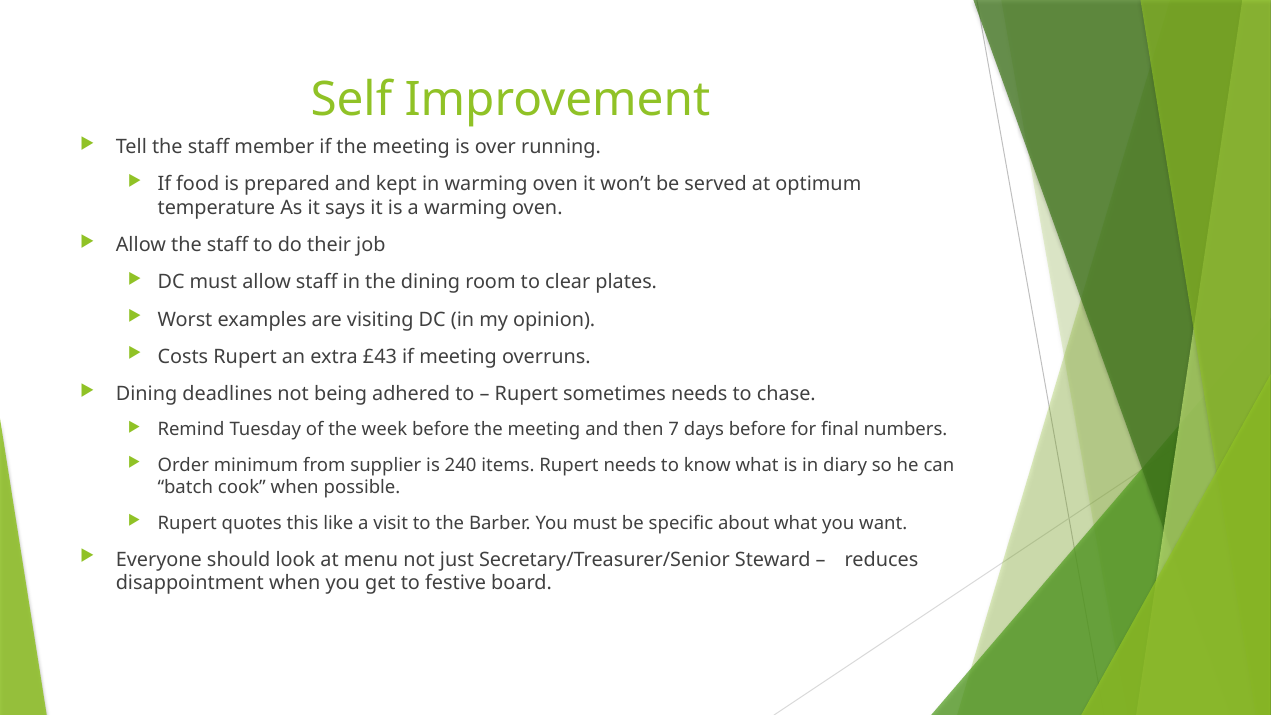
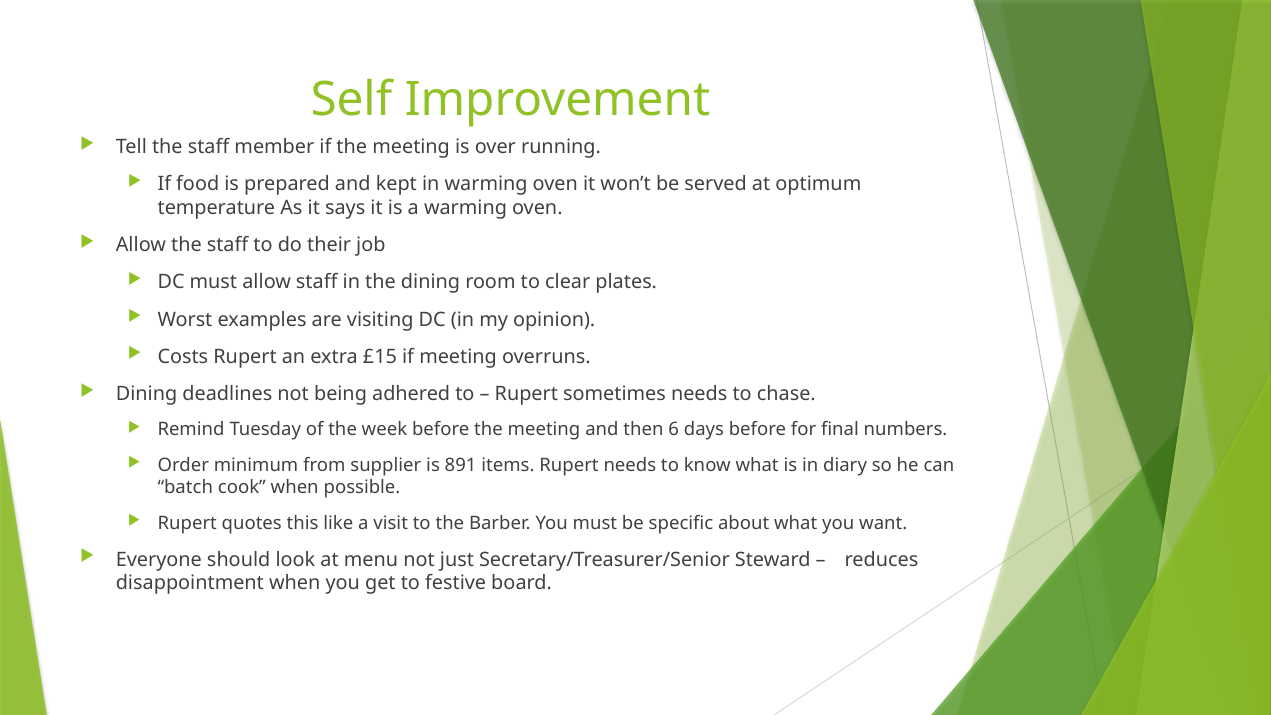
£43: £43 -> £15
7: 7 -> 6
240: 240 -> 891
